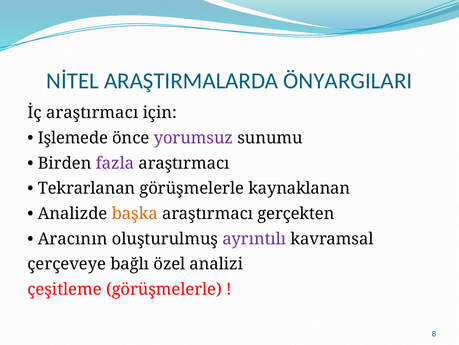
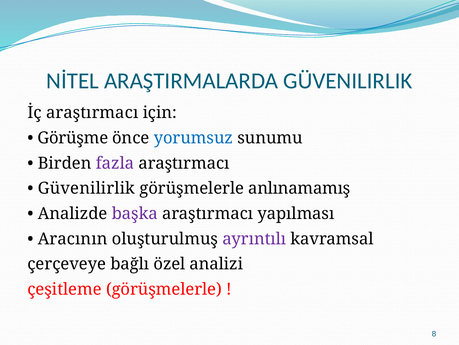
ARAŞTIRMALARDA ÖNYARGILARI: ÖNYARGILARI -> GÜVENILIRLIK
Işlemede: Işlemede -> Görüşme
yorumsuz colour: purple -> blue
Tekrarlanan at (87, 188): Tekrarlanan -> Güvenilirlik
kaynaklanan: kaynaklanan -> anlınamamış
başka colour: orange -> purple
gerçekten: gerçekten -> yapılması
